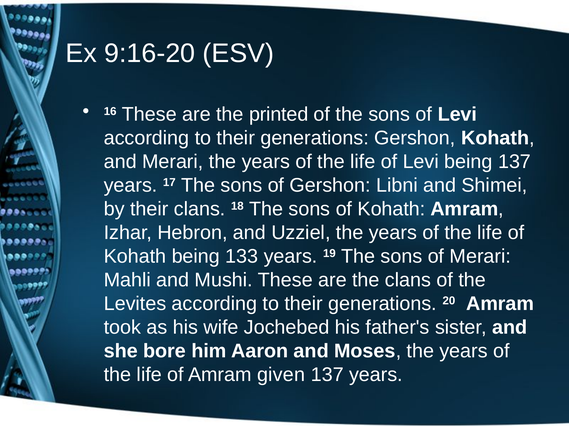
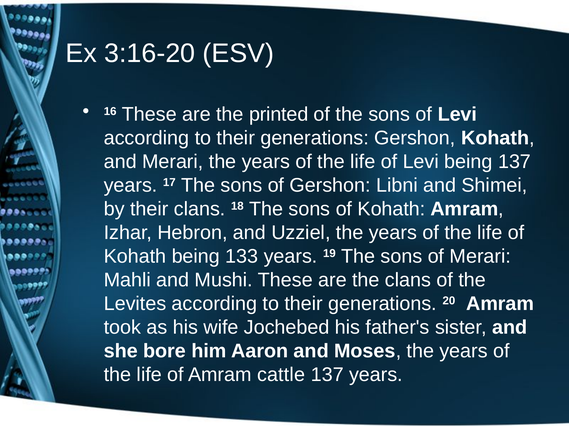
9:16-20: 9:16-20 -> 3:16-20
given: given -> cattle
